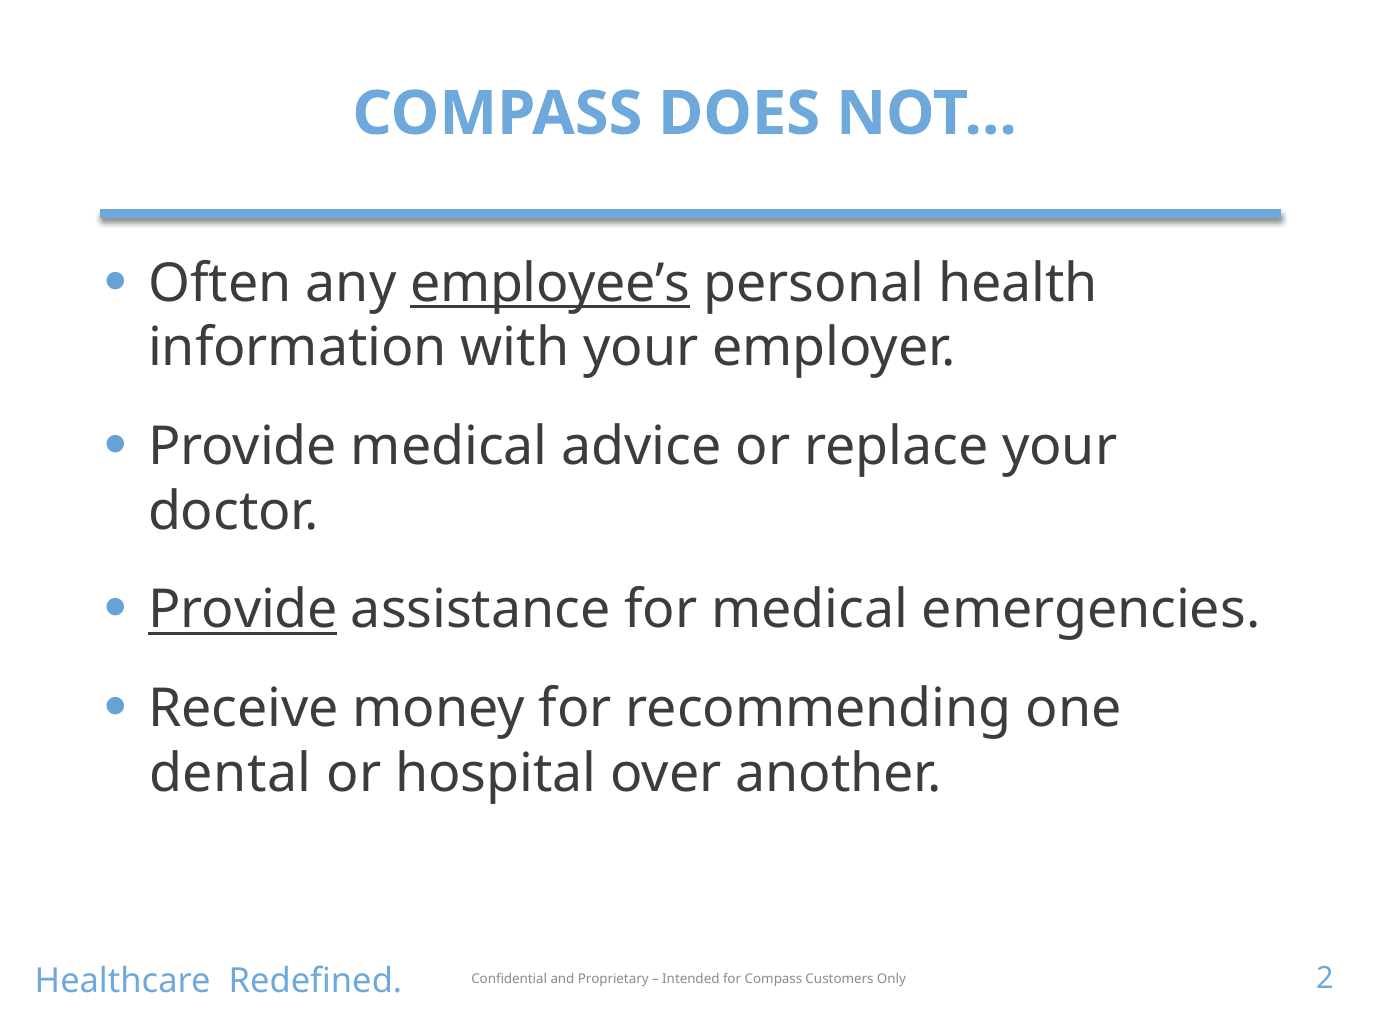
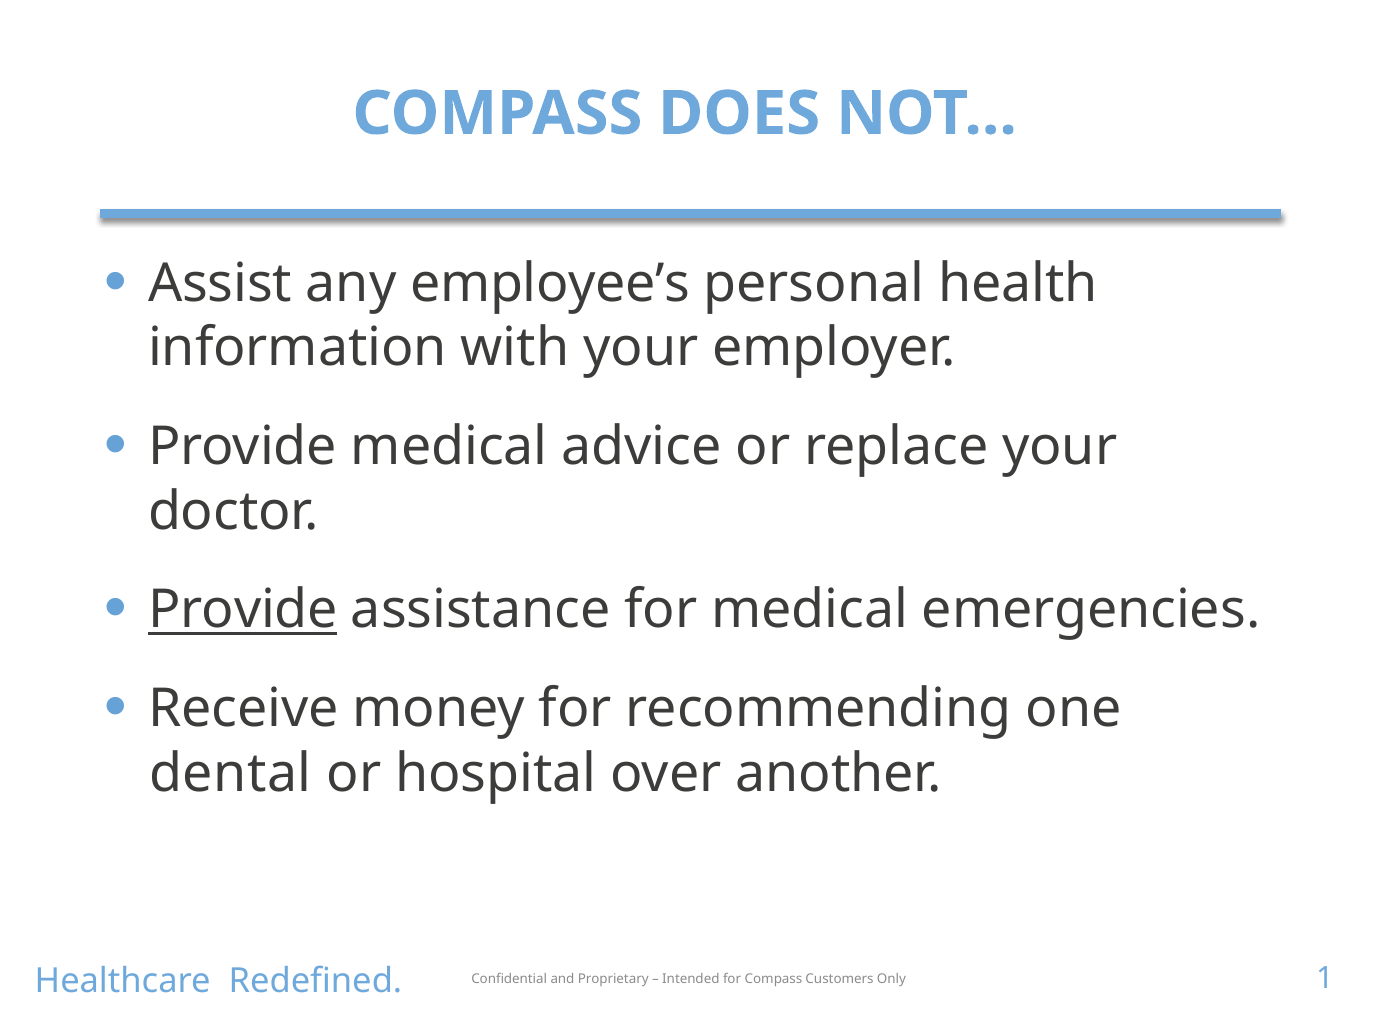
Often: Often -> Assist
employee’s underline: present -> none
2: 2 -> 1
